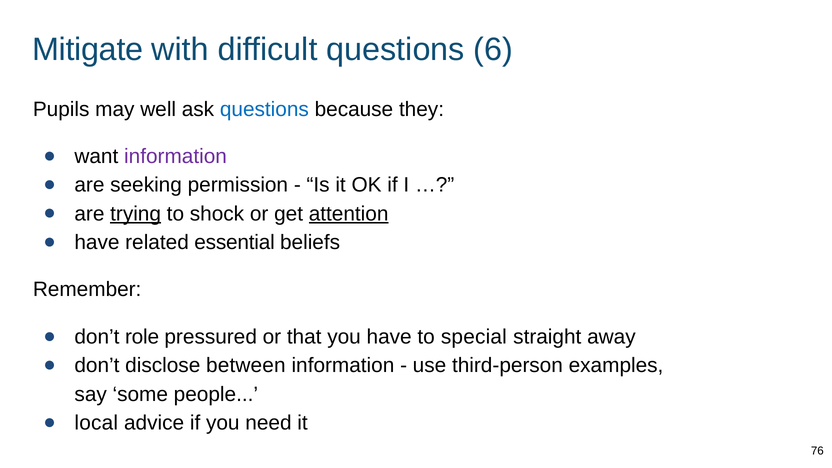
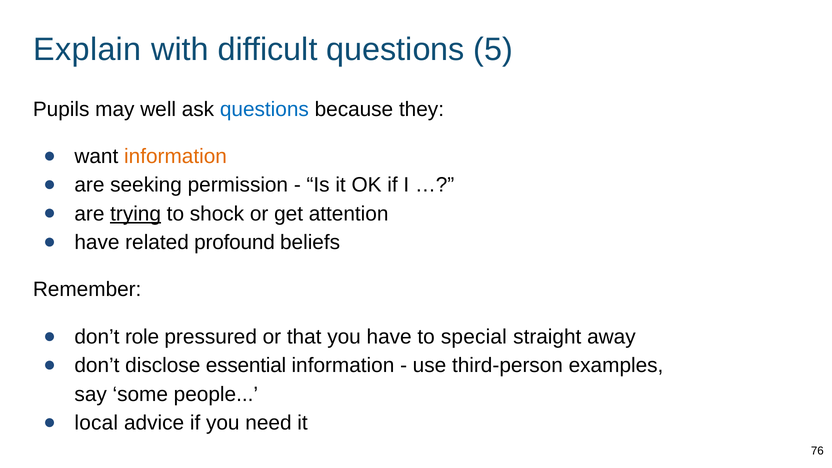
Mitigate: Mitigate -> Explain
6: 6 -> 5
information at (176, 156) colour: purple -> orange
attention underline: present -> none
essential: essential -> profound
between: between -> essential
